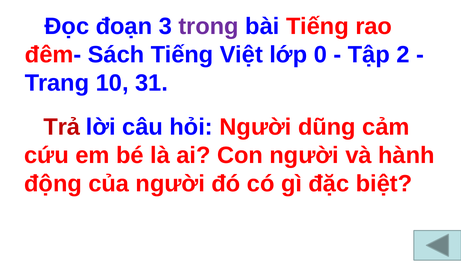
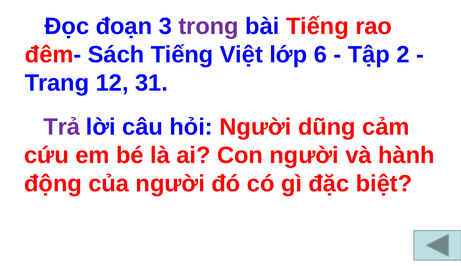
0: 0 -> 6
10: 10 -> 12
Trả colour: red -> purple
